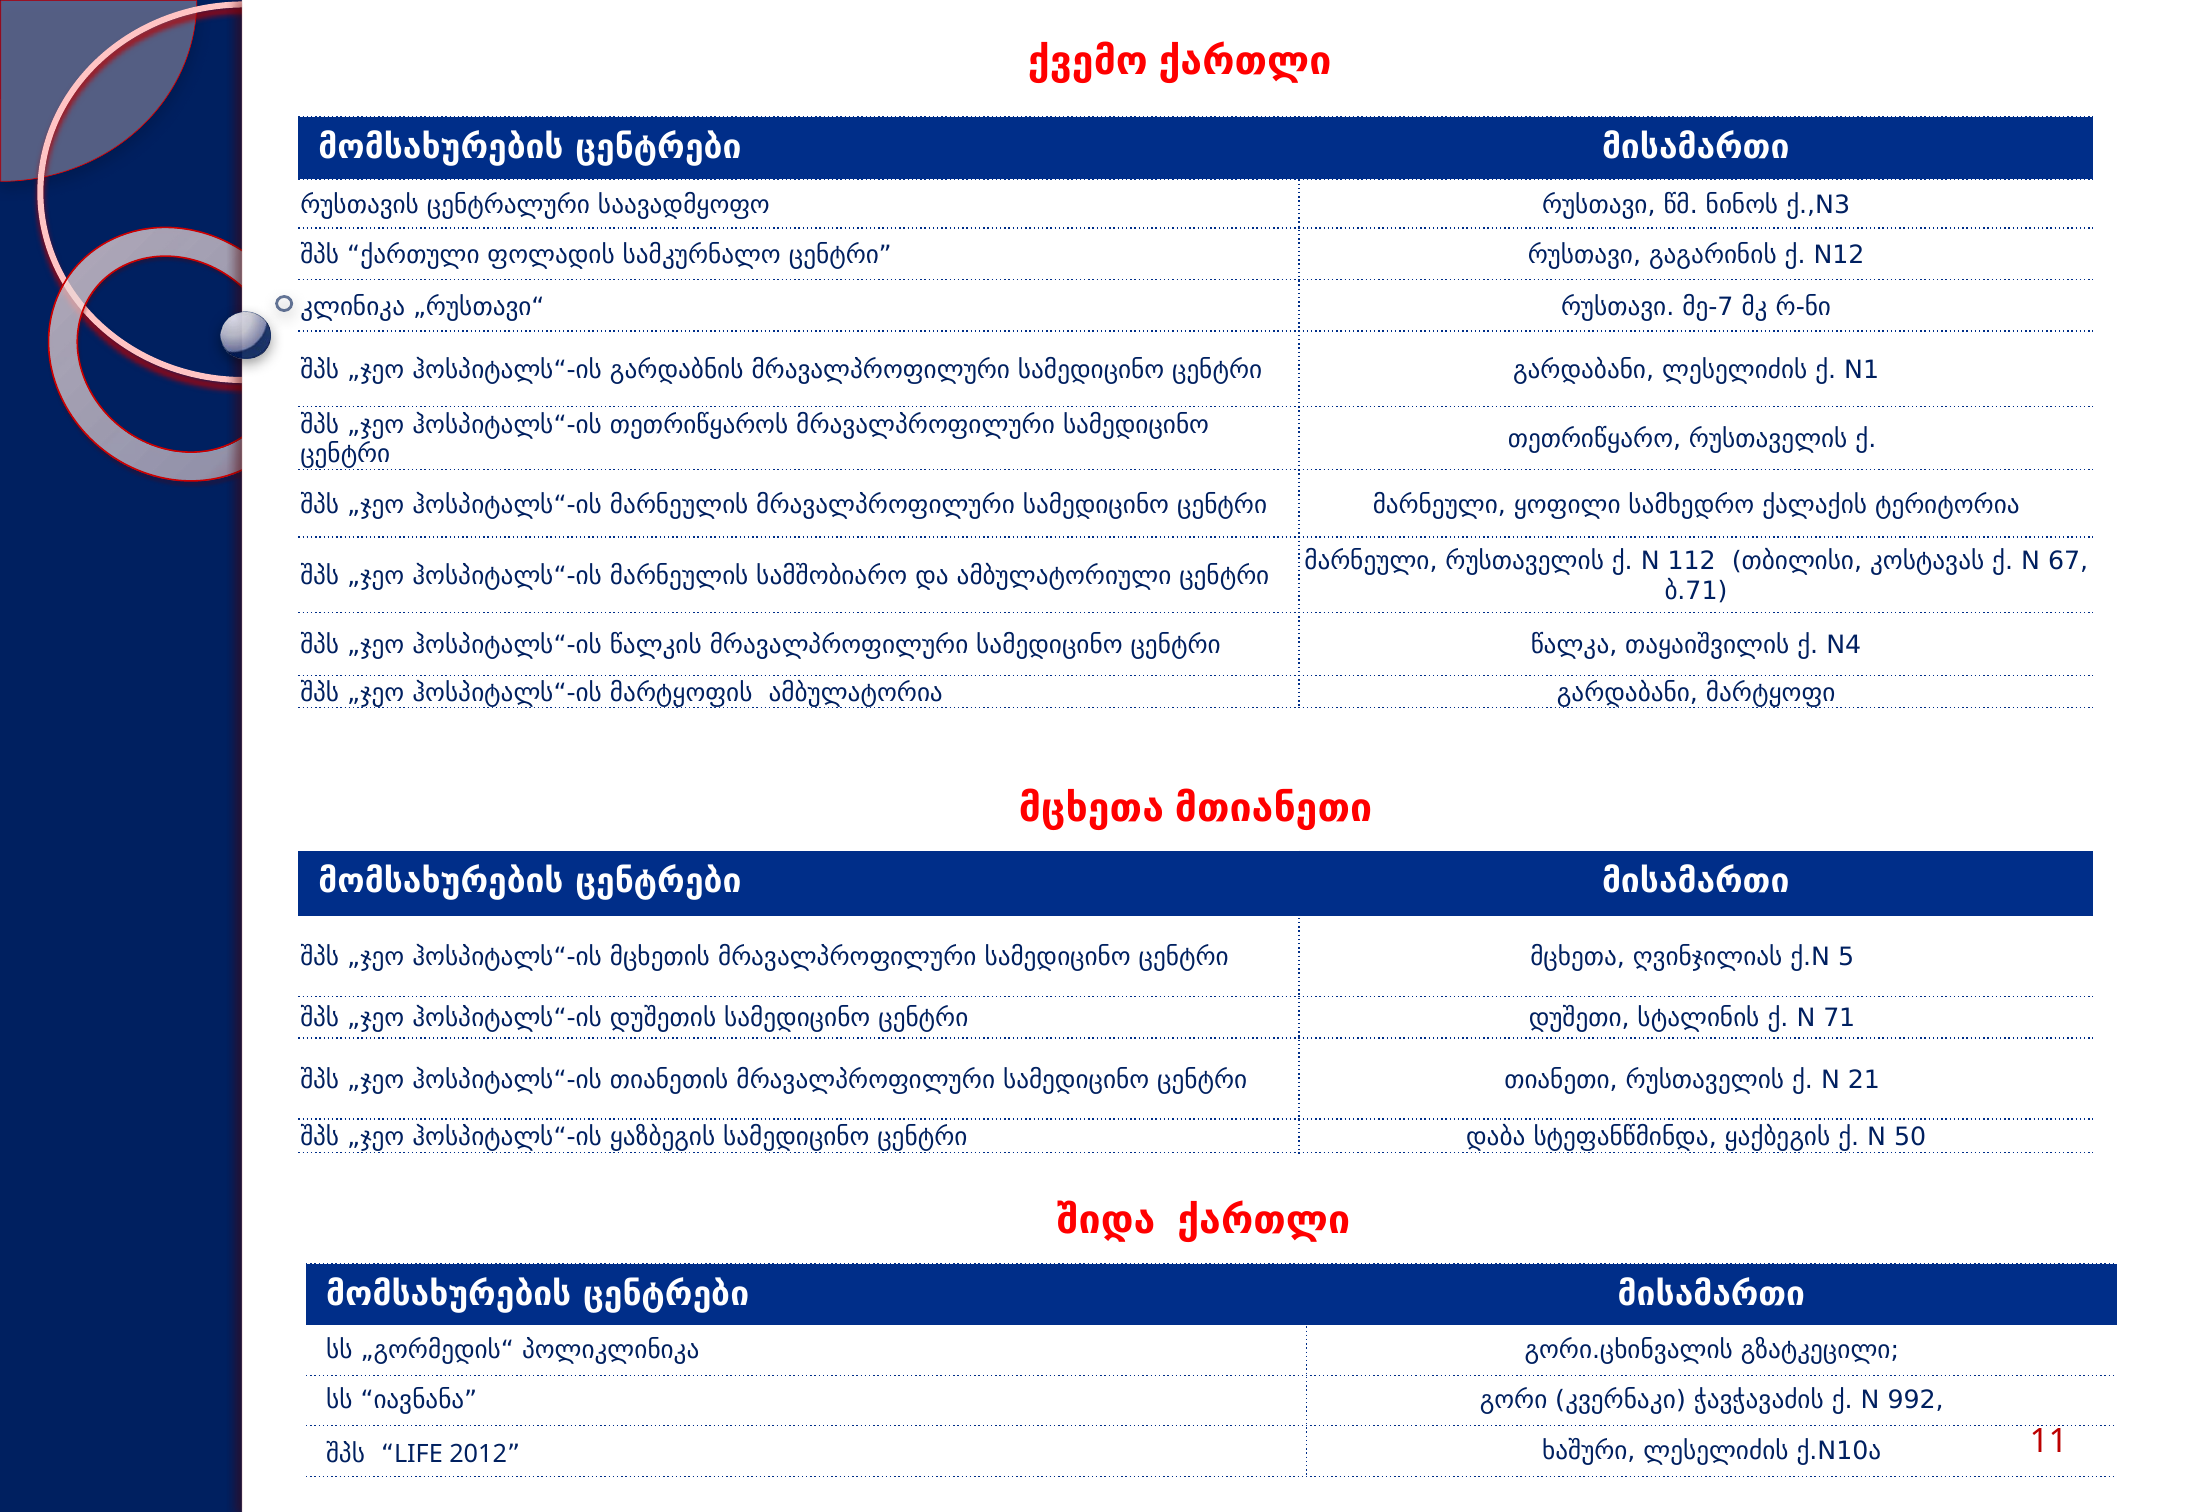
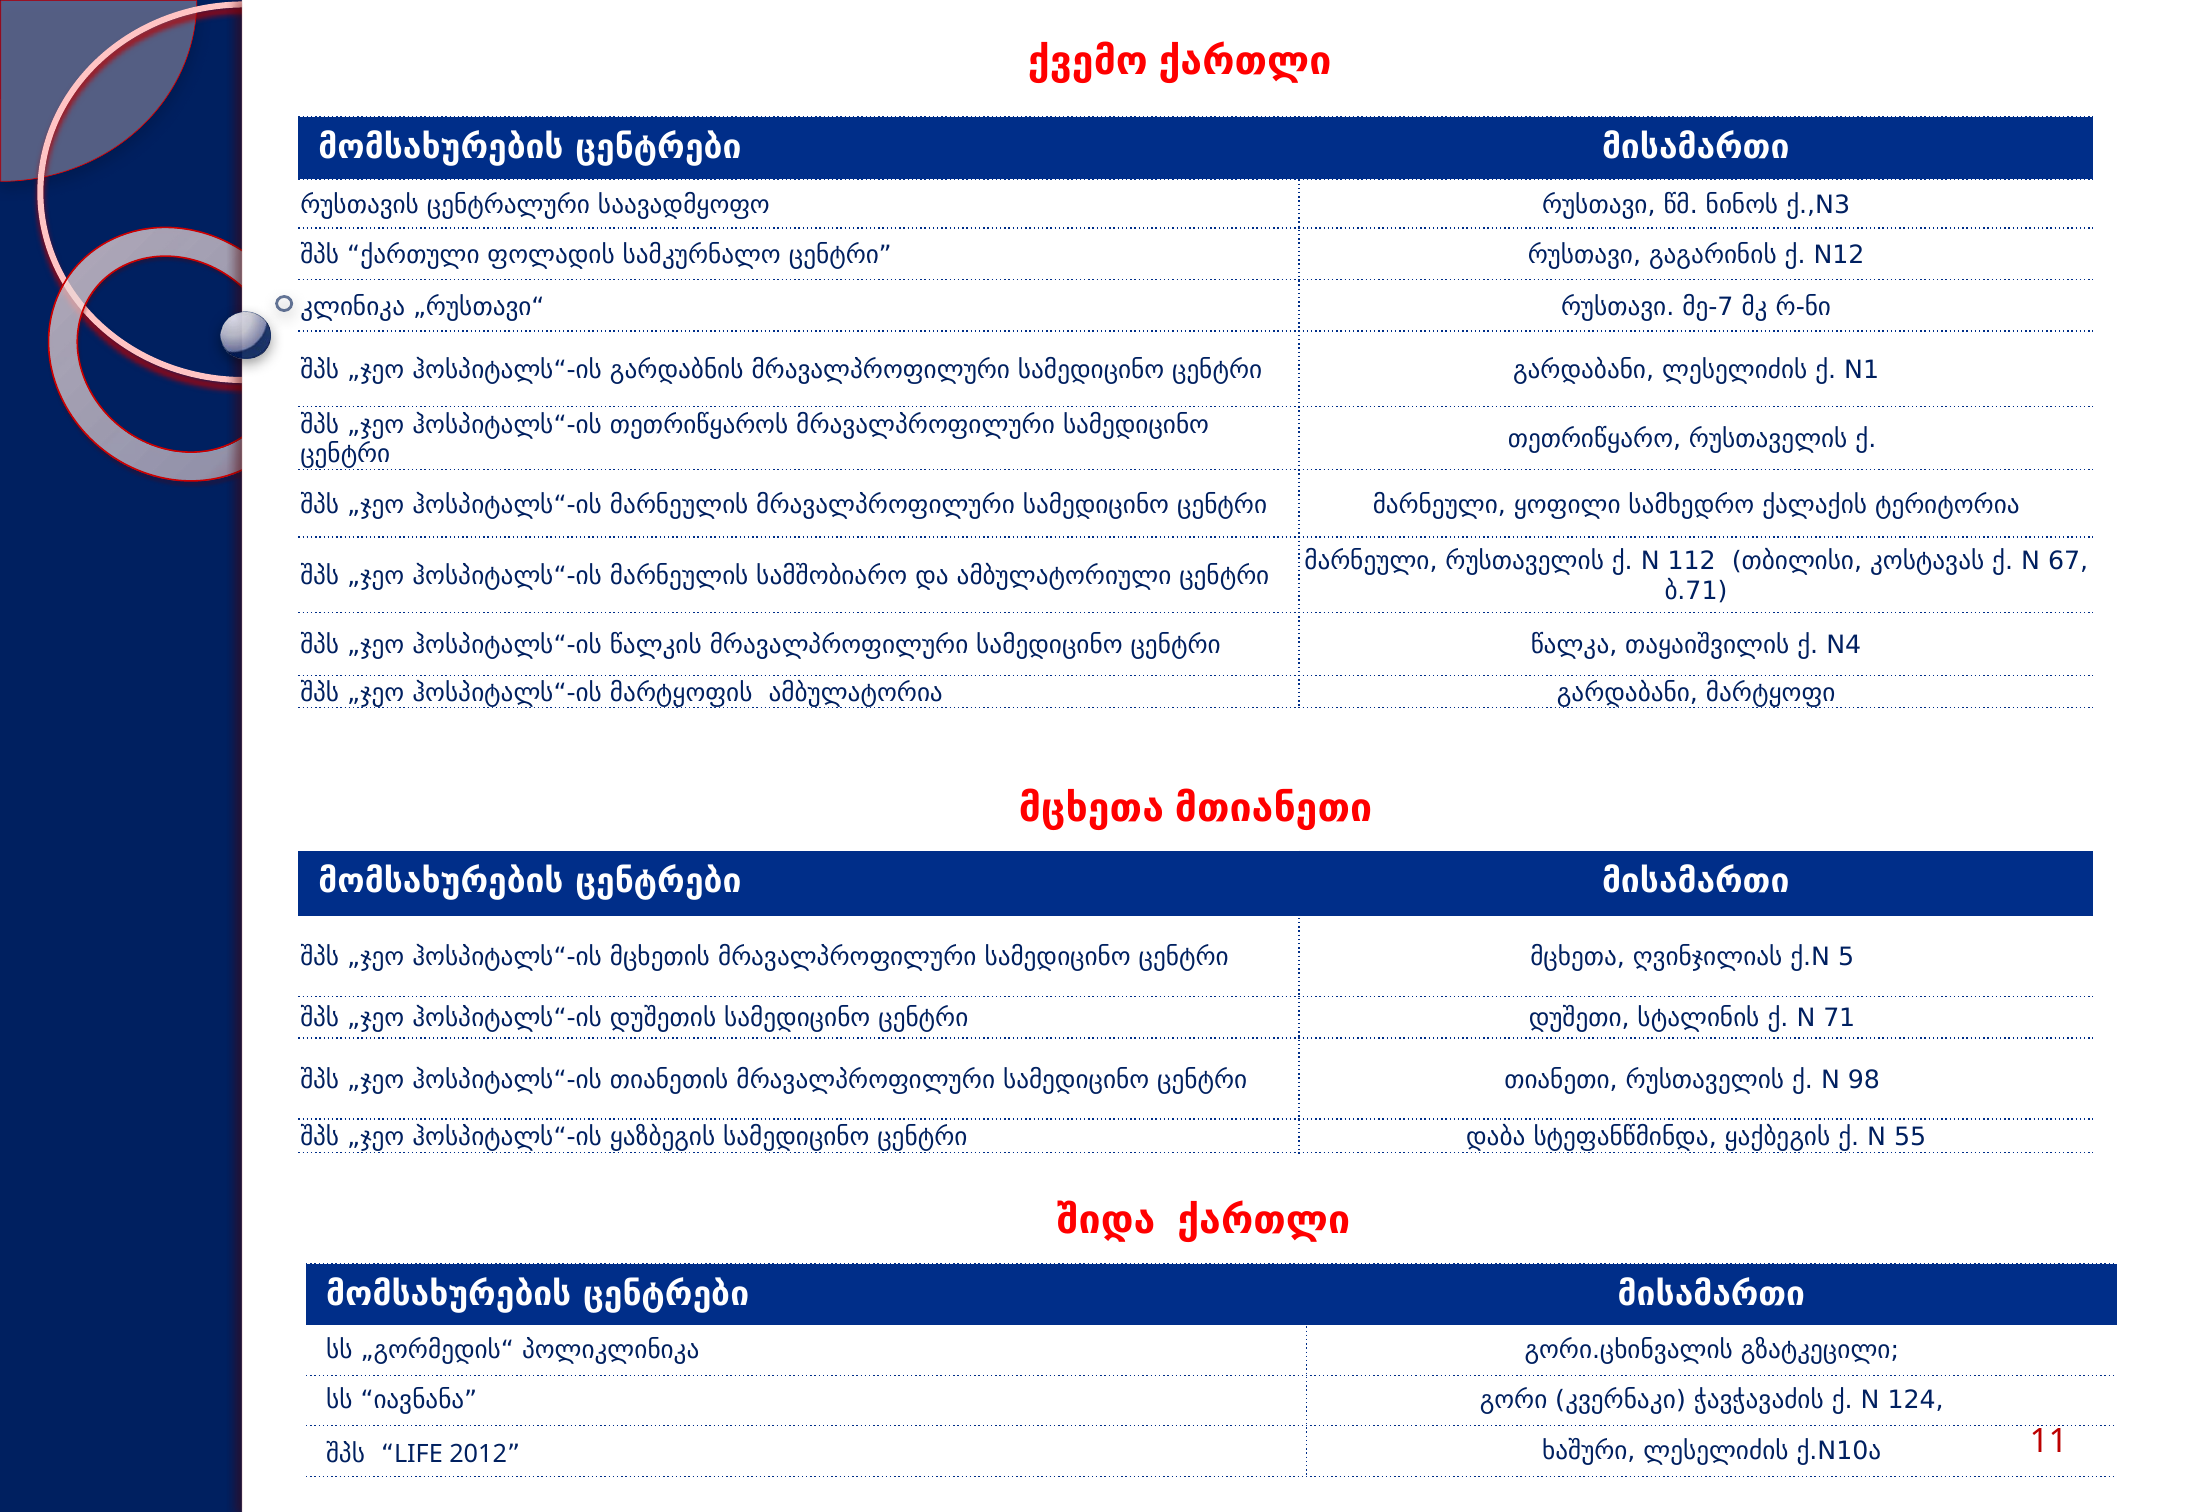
21: 21 -> 98
50: 50 -> 55
992: 992 -> 124
